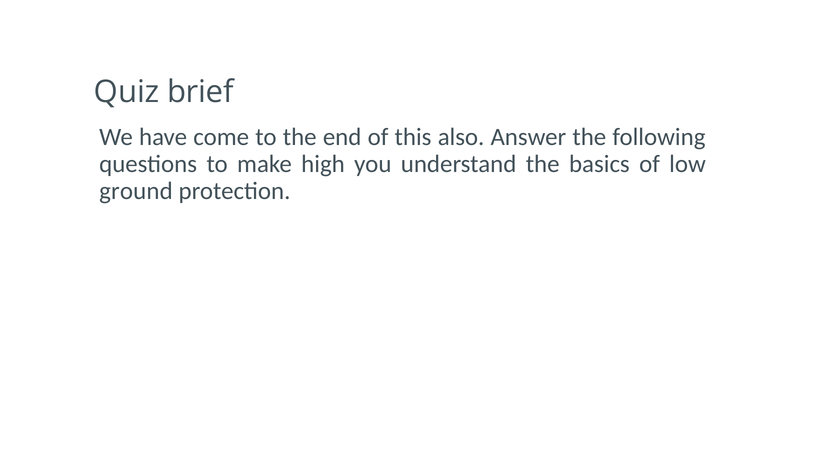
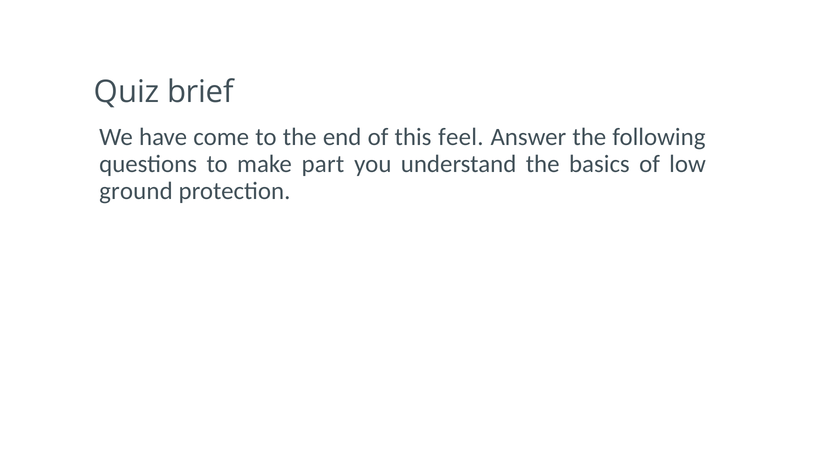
also: also -> feel
high: high -> part
